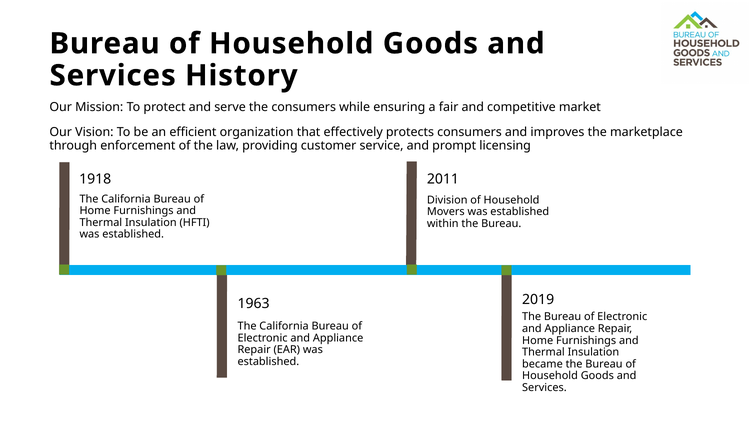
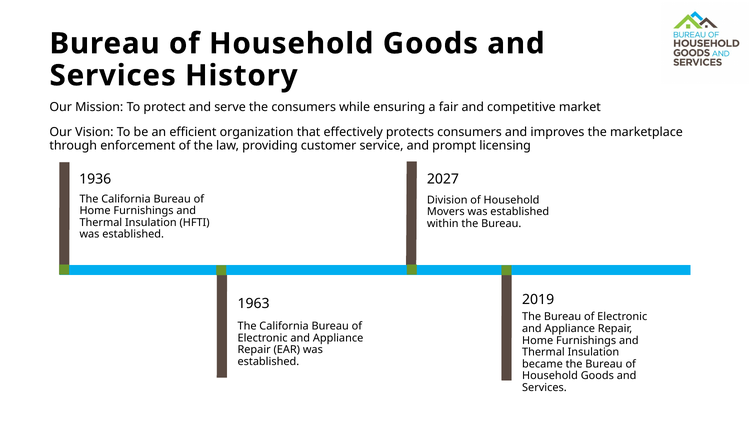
2011: 2011 -> 2027
1918: 1918 -> 1936
